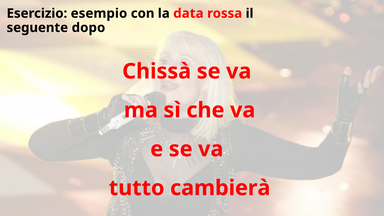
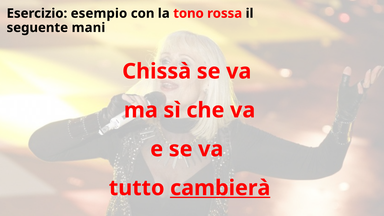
data: data -> tono
dopo: dopo -> mani
cambierà underline: none -> present
